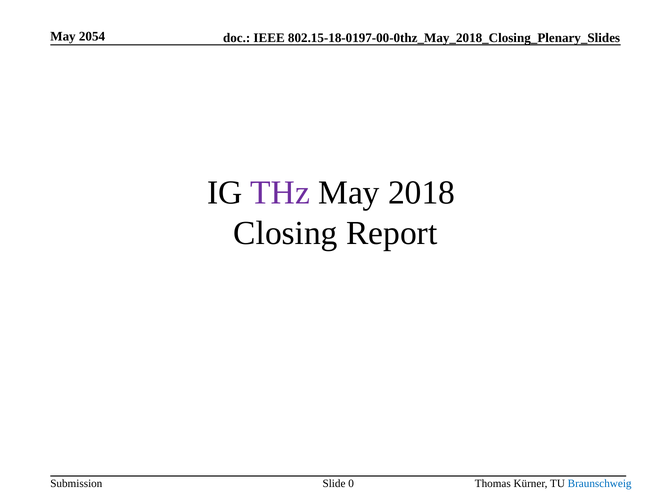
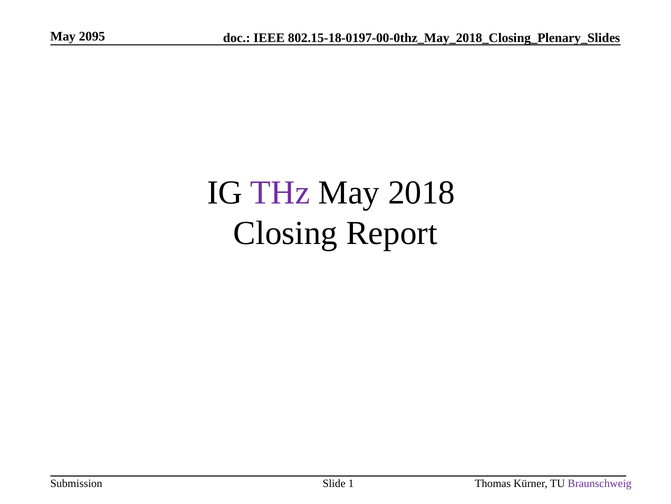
2054: 2054 -> 2095
Braunschweig colour: blue -> purple
0: 0 -> 1
